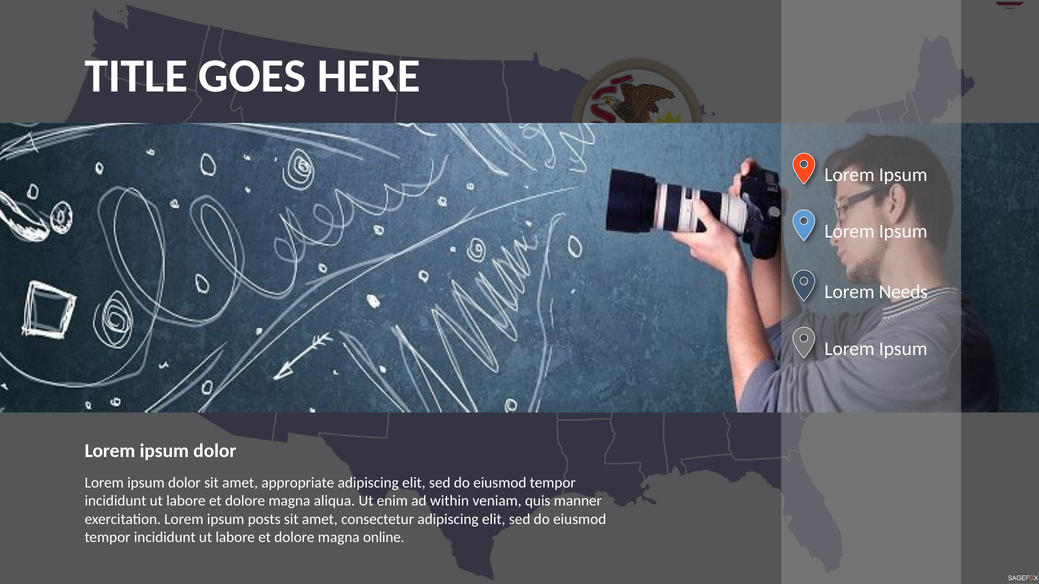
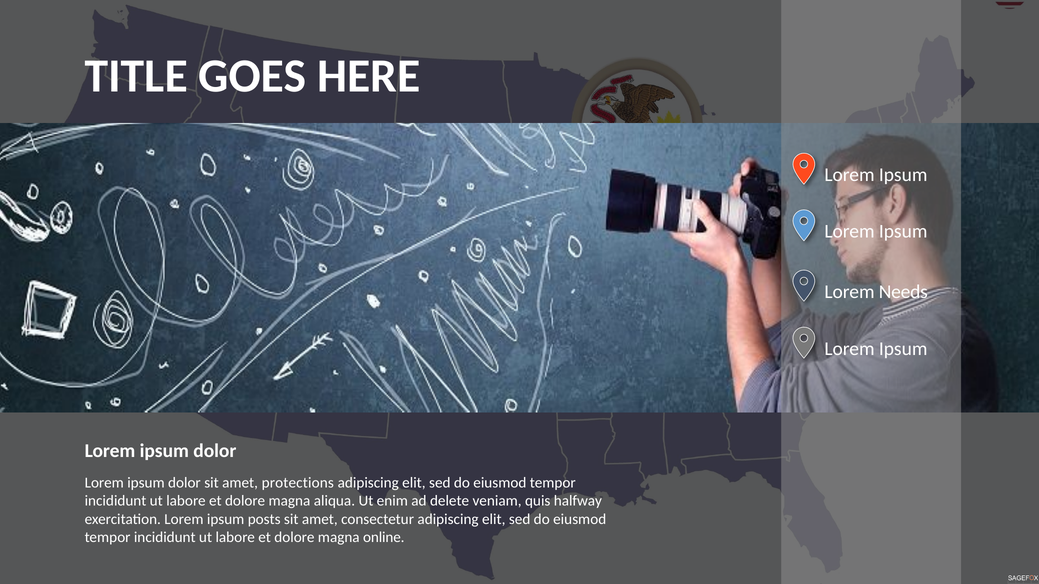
appropriate: appropriate -> protections
within: within -> delete
manner: manner -> halfway
